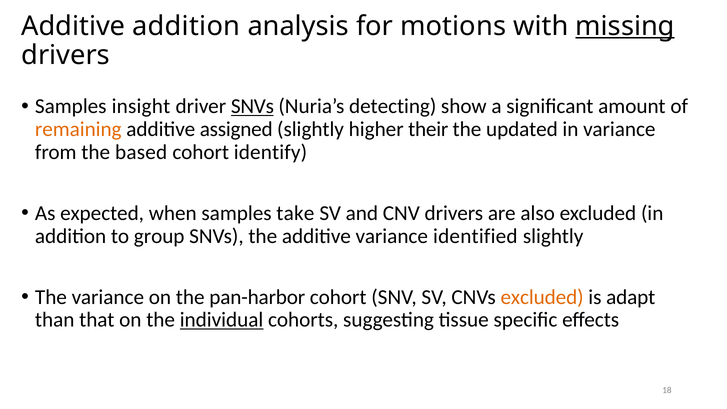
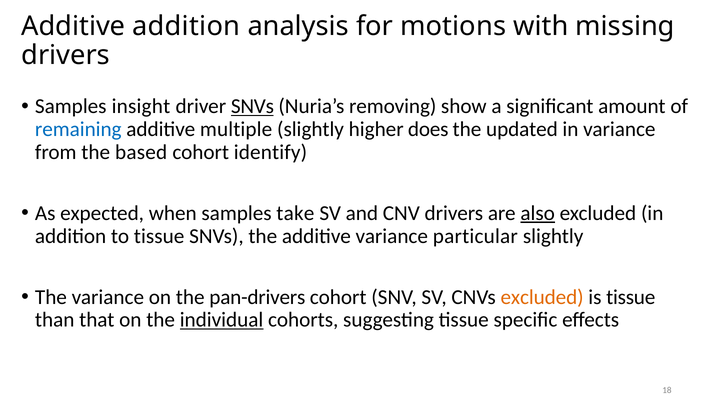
missing underline: present -> none
detecting: detecting -> removing
remaining colour: orange -> blue
assigned: assigned -> multiple
their: their -> does
also underline: none -> present
to group: group -> tissue
identified: identified -> particular
pan-harbor: pan-harbor -> pan-drivers
is adapt: adapt -> tissue
